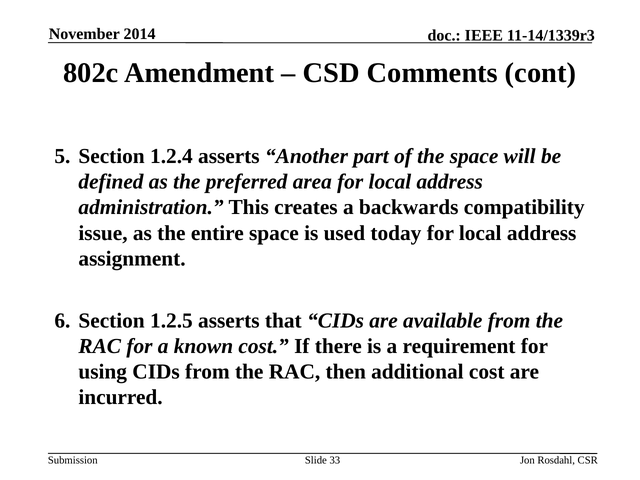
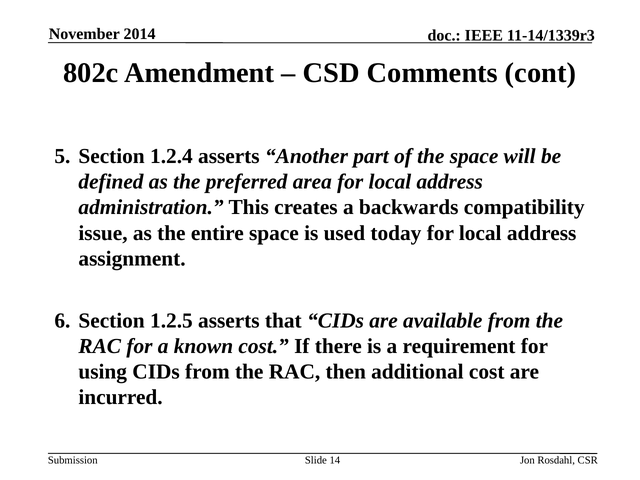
33: 33 -> 14
